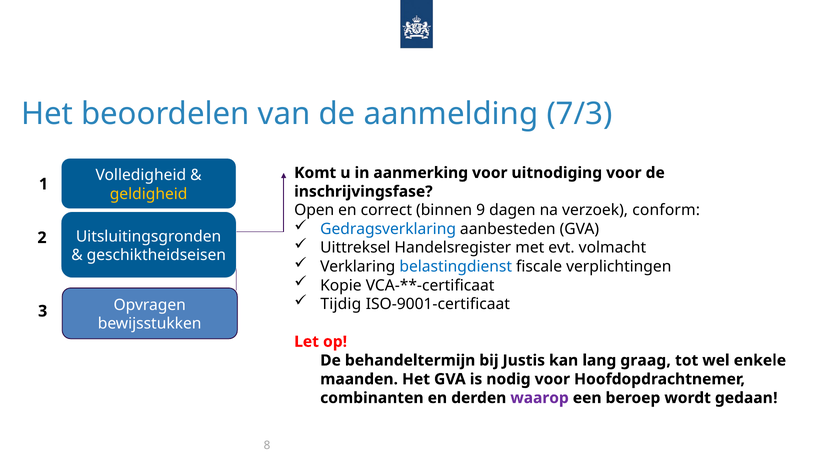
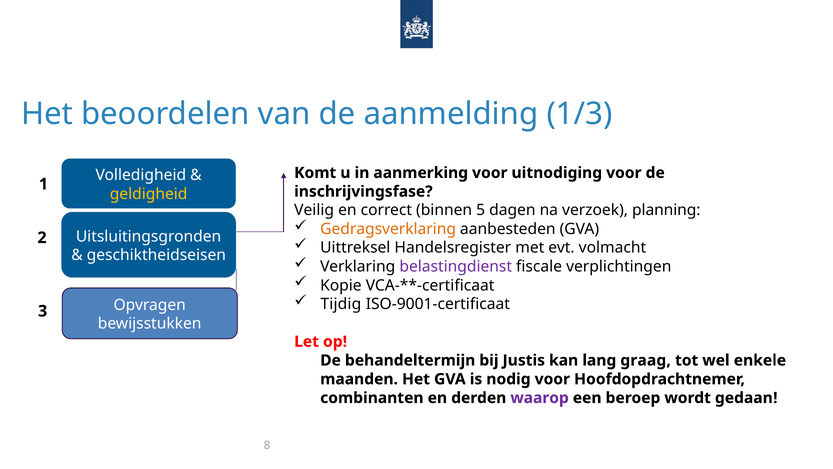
7/3: 7/3 -> 1/3
Open: Open -> Veilig
9: 9 -> 5
conform: conform -> planning
Gedragsverklaring colour: blue -> orange
belastingdienst colour: blue -> purple
